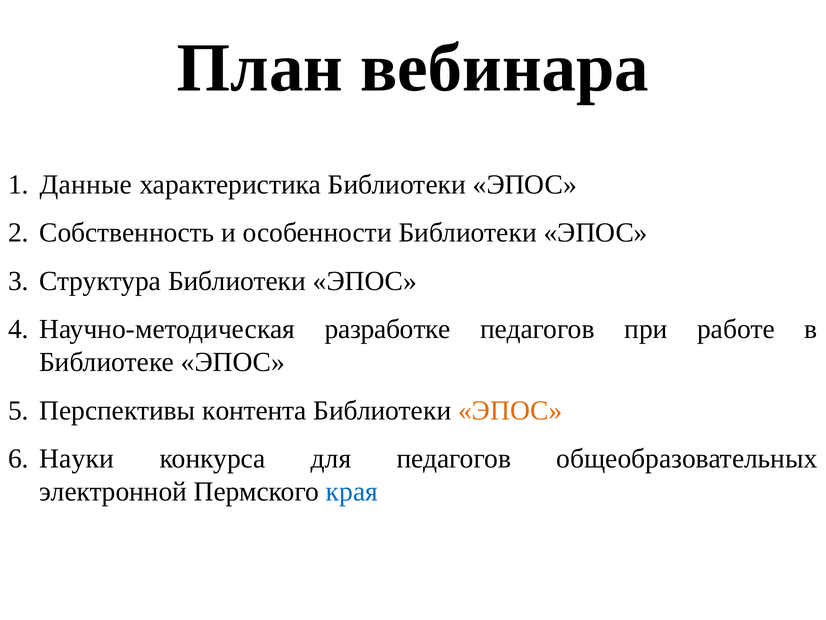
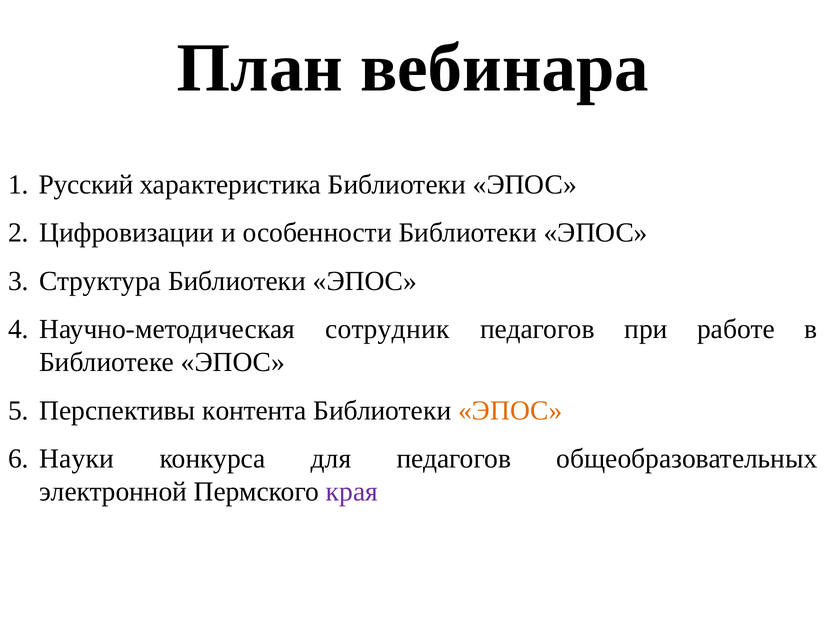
Данные: Данные -> Русский
Собственность: Собственность -> Цифровизации
разработке: разработке -> сотрудник
края colour: blue -> purple
